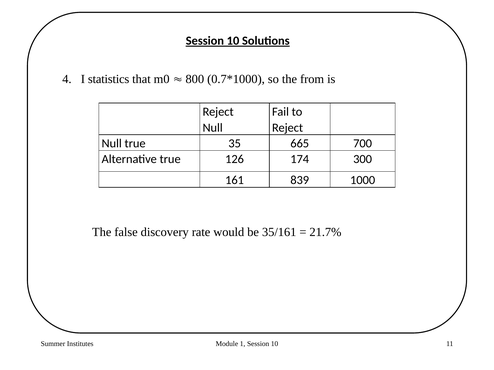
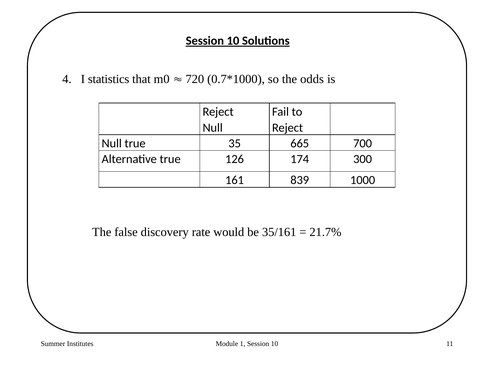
800: 800 -> 720
from: from -> odds
